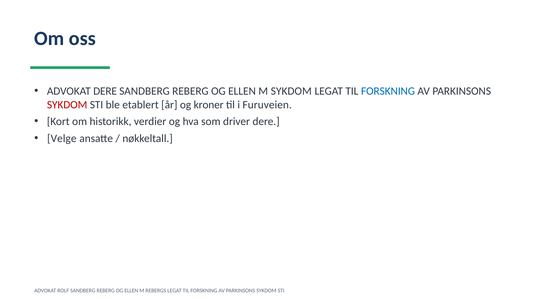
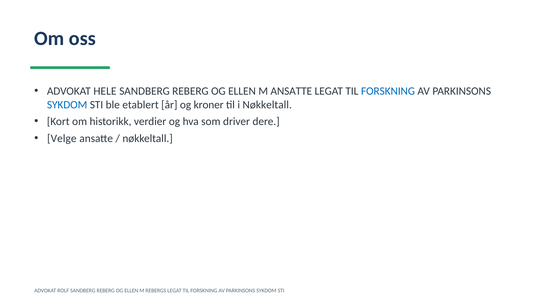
ADVOKAT DERE: DERE -> HELE
M SYKDOM: SYKDOM -> ANSATTE
SYKDOM at (67, 105) colour: red -> blue
i Furuveien: Furuveien -> Nøkkeltall
